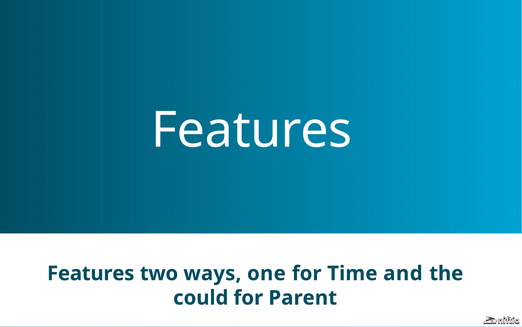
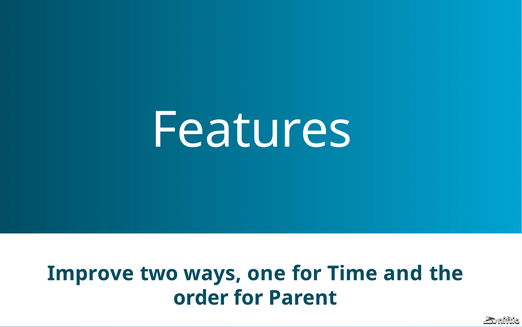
Features at (91, 273): Features -> Improve
could: could -> order
